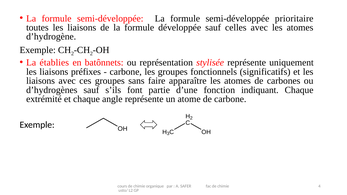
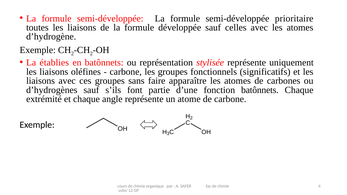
préfixes: préfixes -> oléfines
fonction indiquant: indiquant -> batônnets
